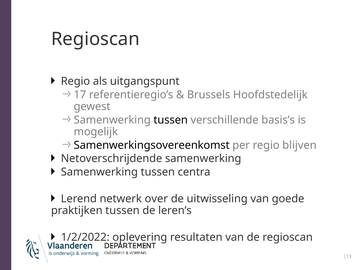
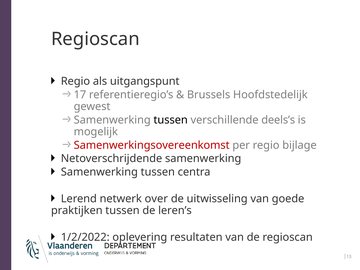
basis’s: basis’s -> deels’s
Samenwerkingsovereenkomst colour: black -> red
blijven: blijven -> bijlage
